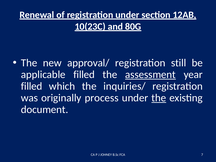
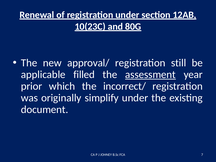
filled at (32, 86): filled -> prior
inquiries/: inquiries/ -> incorrect/
process: process -> simplify
the at (159, 98) underline: present -> none
